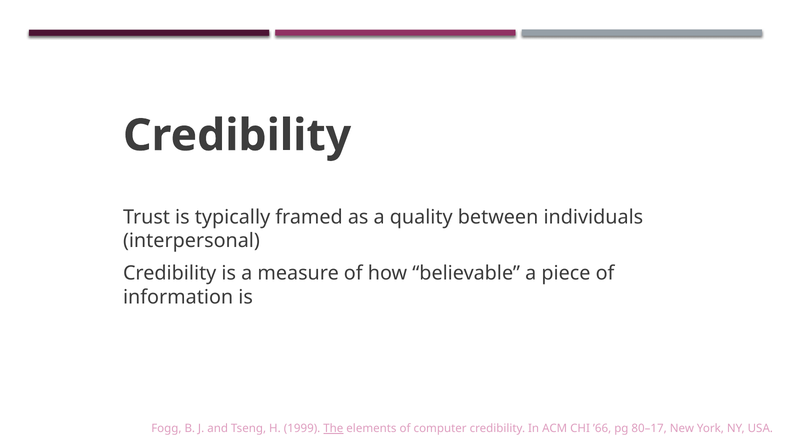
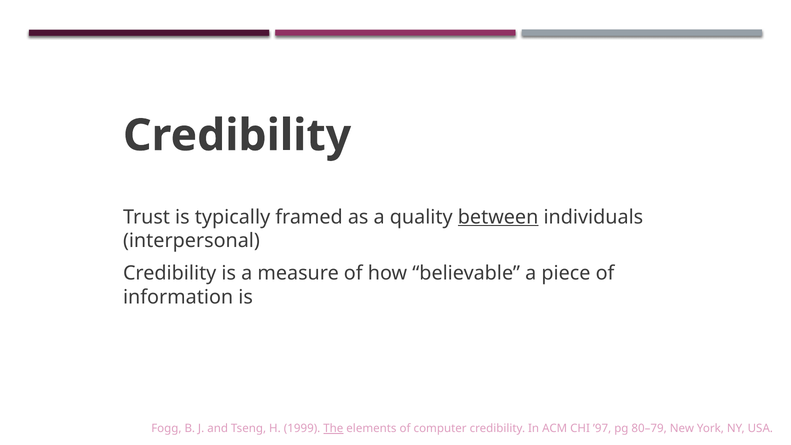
between underline: none -> present
’66: ’66 -> ’97
80–17: 80–17 -> 80–79
